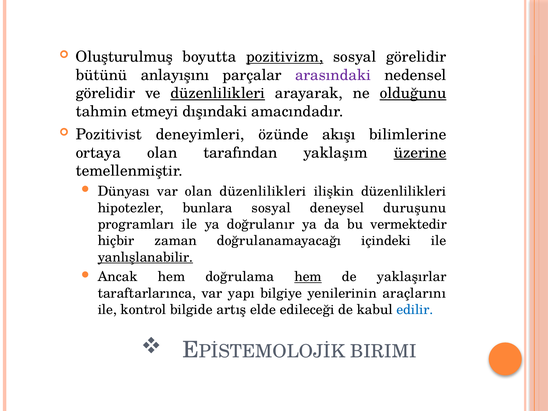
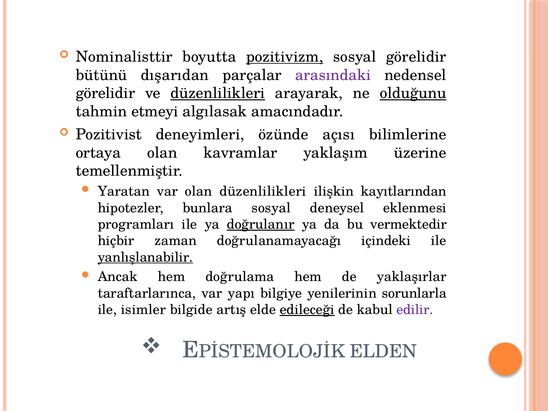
Oluşturulmuş: Oluşturulmuş -> Nominalisttir
anlayışını: anlayışını -> dışarıdan
dışındaki: dışındaki -> algılasak
akışı: akışı -> açısı
tarafından: tarafından -> kavramlar
üzerine underline: present -> none
Dünyası: Dünyası -> Yaratan
ilişkin düzenlilikleri: düzenlilikleri -> kayıtlarından
duruşunu: duruşunu -> eklenmesi
doğrulanır underline: none -> present
hem at (308, 277) underline: present -> none
araçlarını: araçlarını -> sorunlarla
kontrol: kontrol -> isimler
edileceği underline: none -> present
edilir colour: blue -> purple
BIRIMI: BIRIMI -> ELDEN
